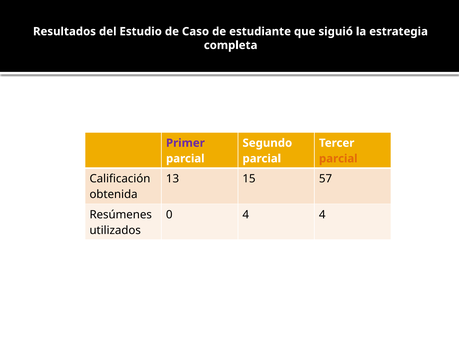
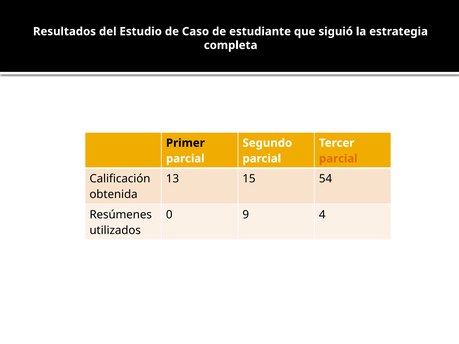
Primer colour: purple -> black
57: 57 -> 54
0 4: 4 -> 9
